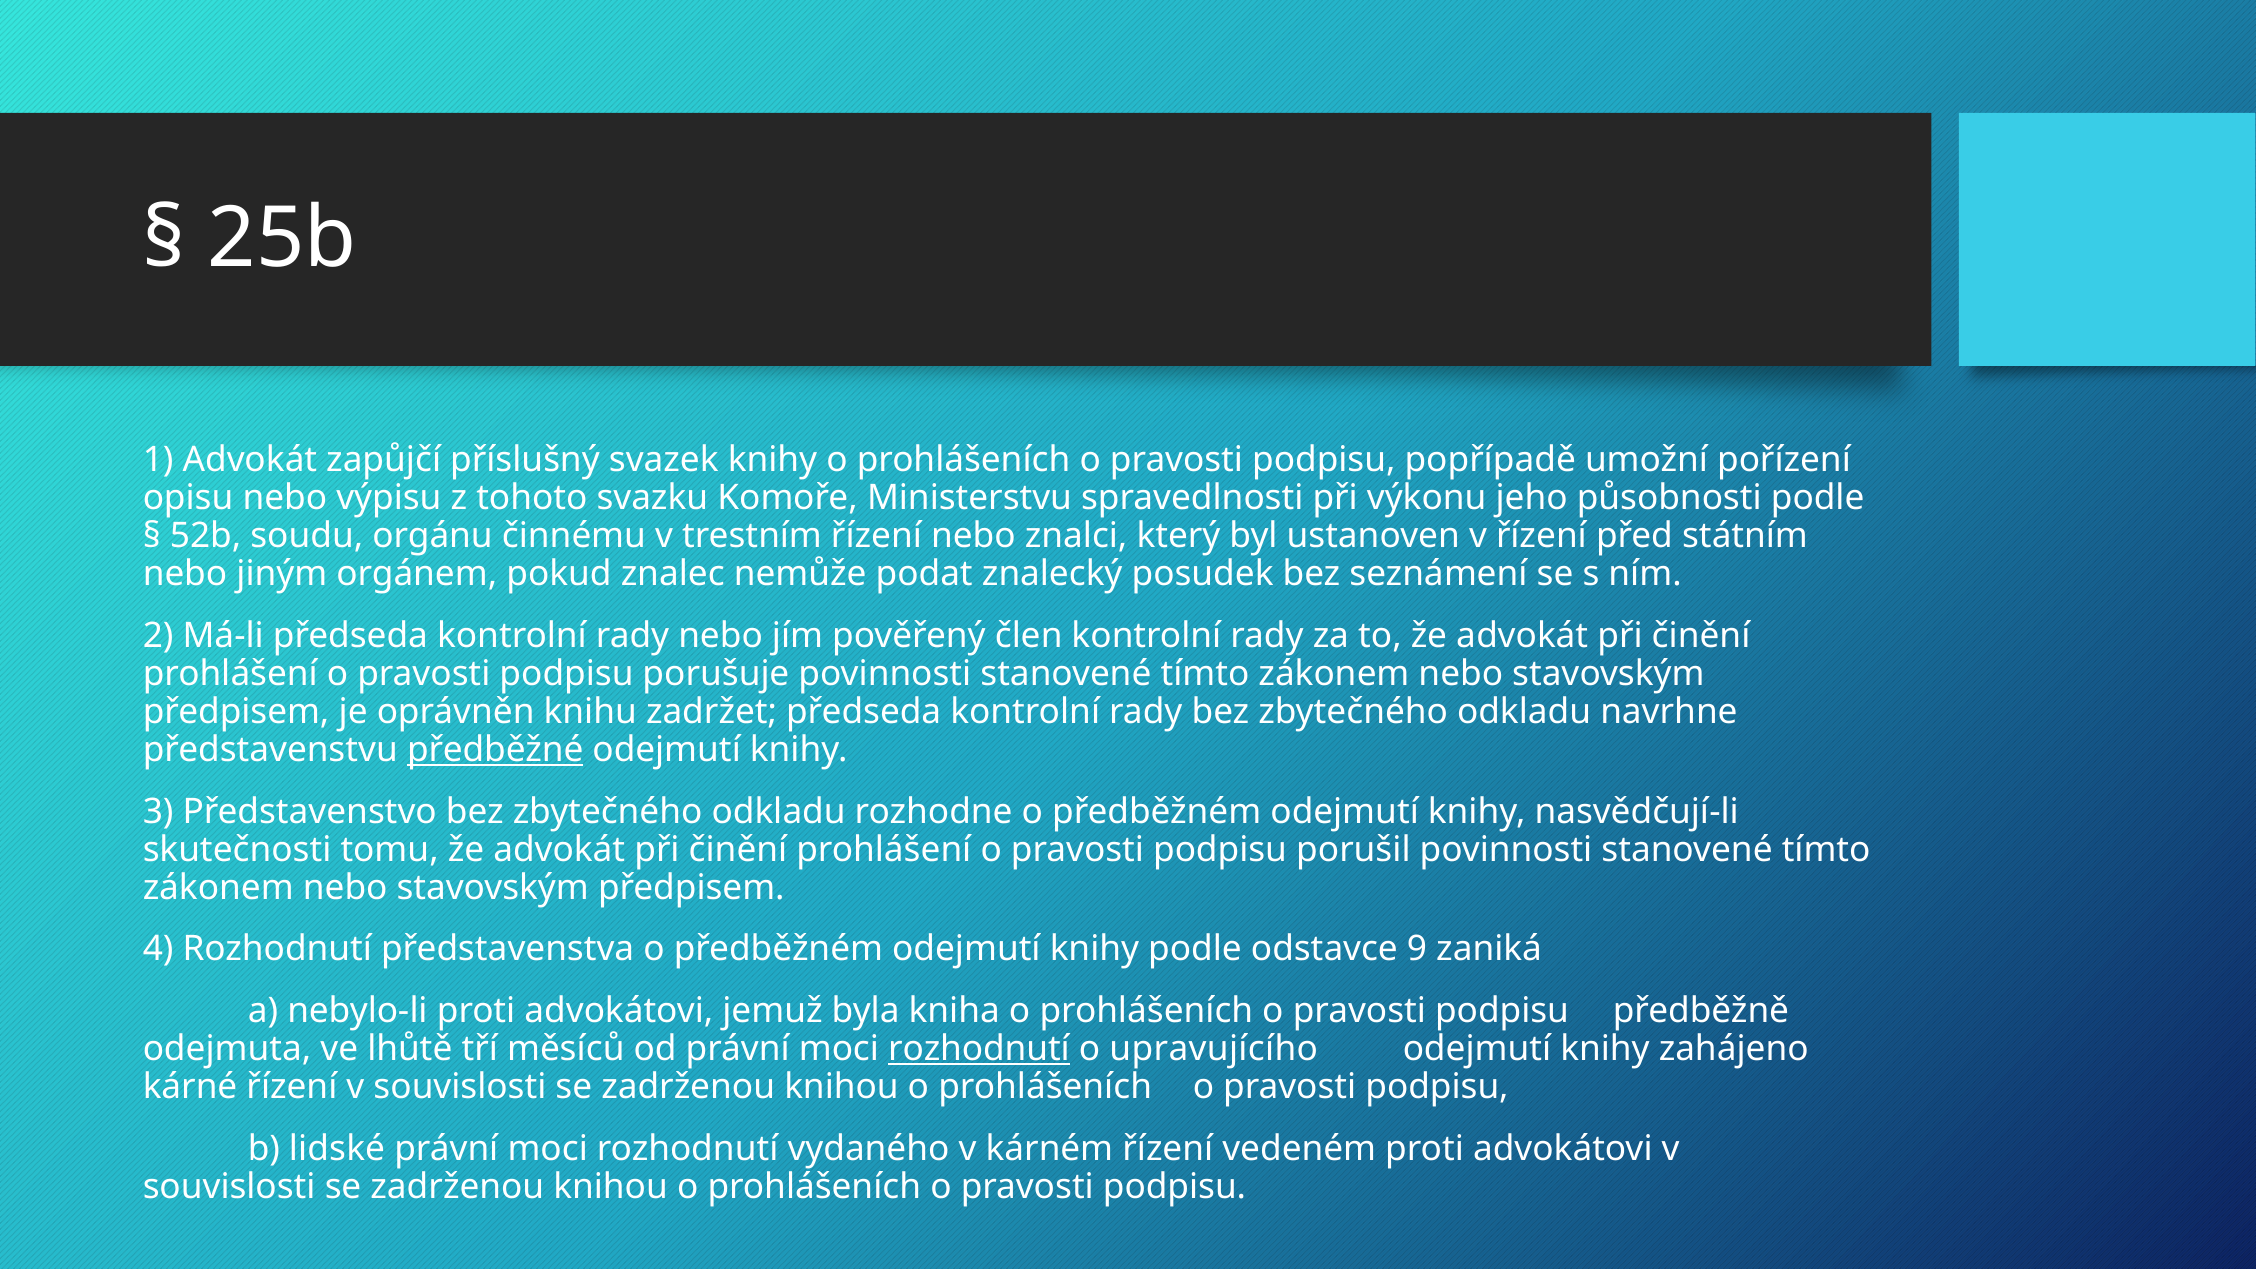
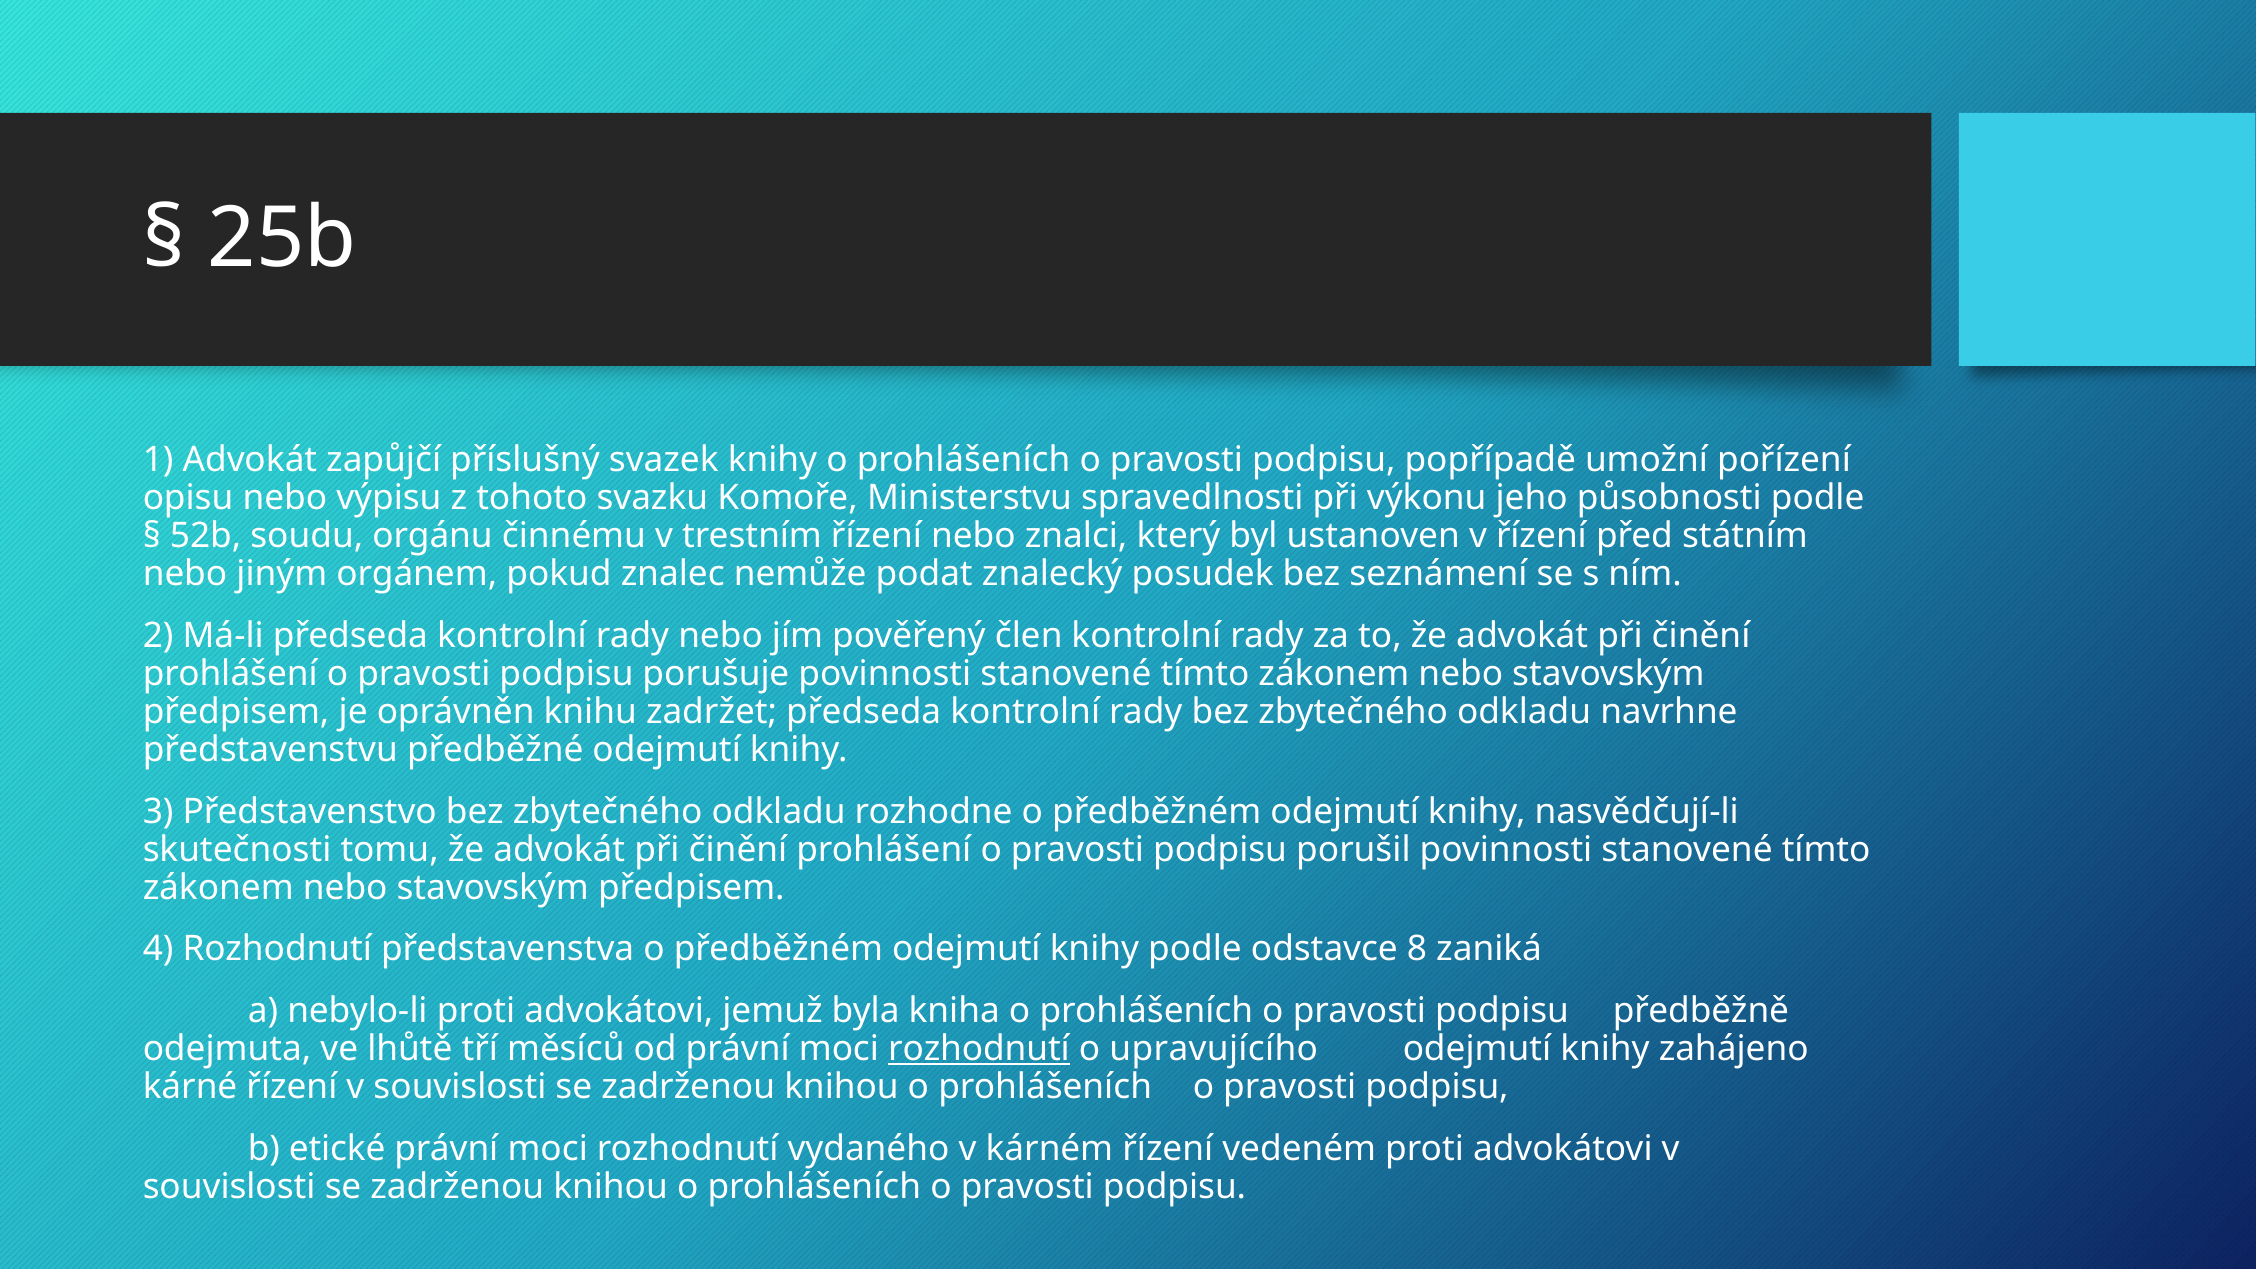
předběžné underline: present -> none
9: 9 -> 8
lidské: lidské -> etické
